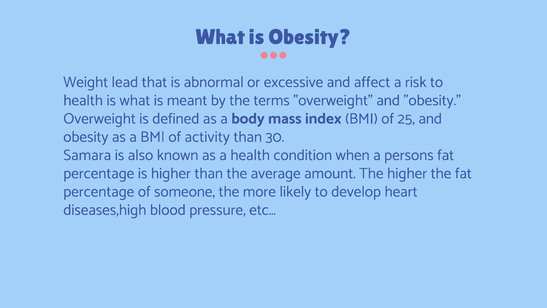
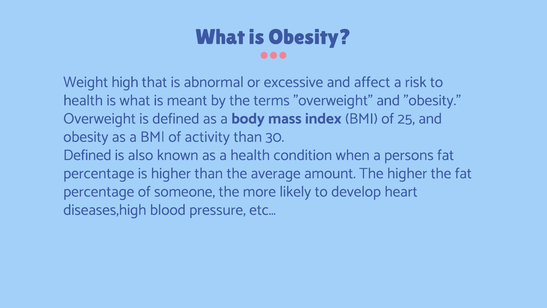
lead: lead -> high
Samara at (87, 155): Samara -> Defined
